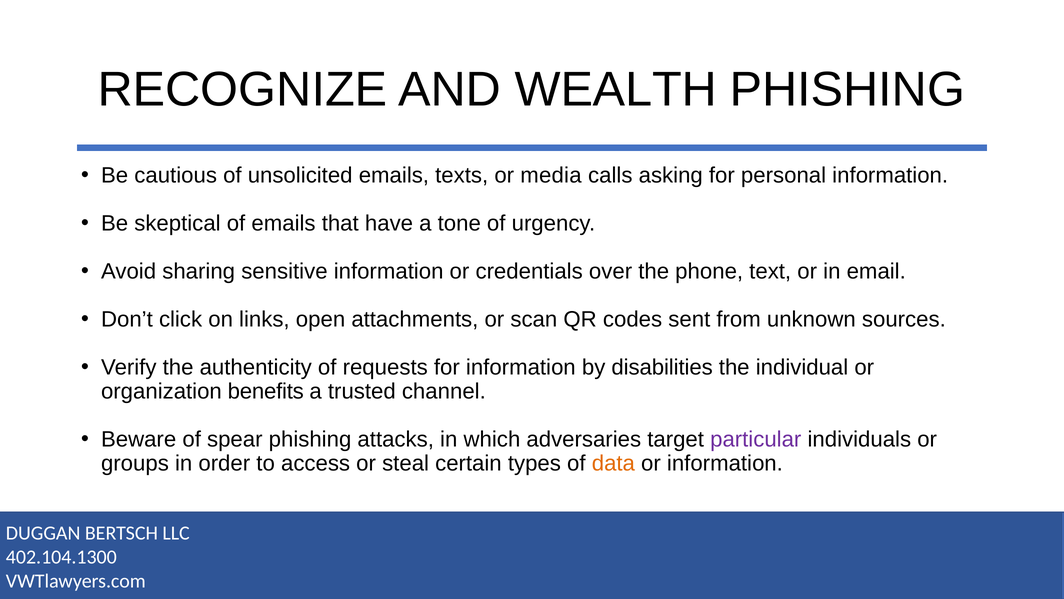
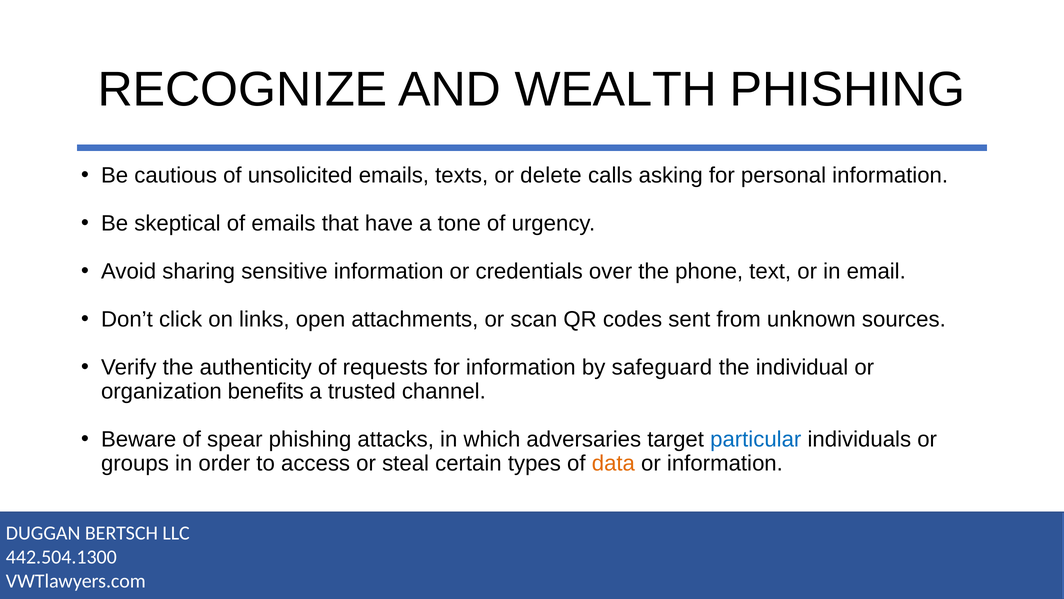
media: media -> delete
disabilities: disabilities -> safeguard
particular colour: purple -> blue
402.104.1300: 402.104.1300 -> 442.504.1300
